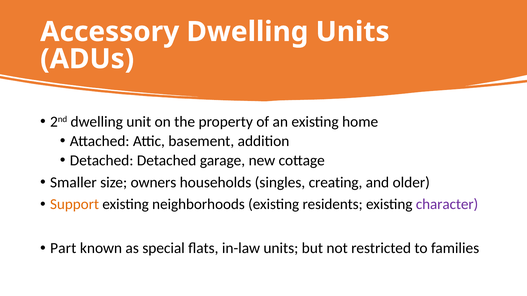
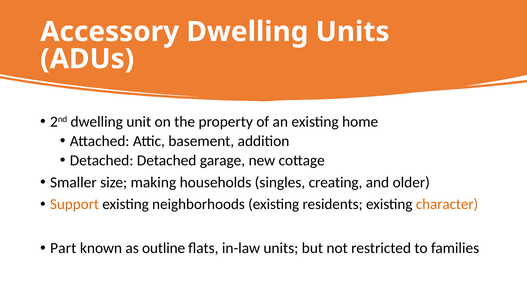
owners: owners -> making
character colour: purple -> orange
special: special -> outline
